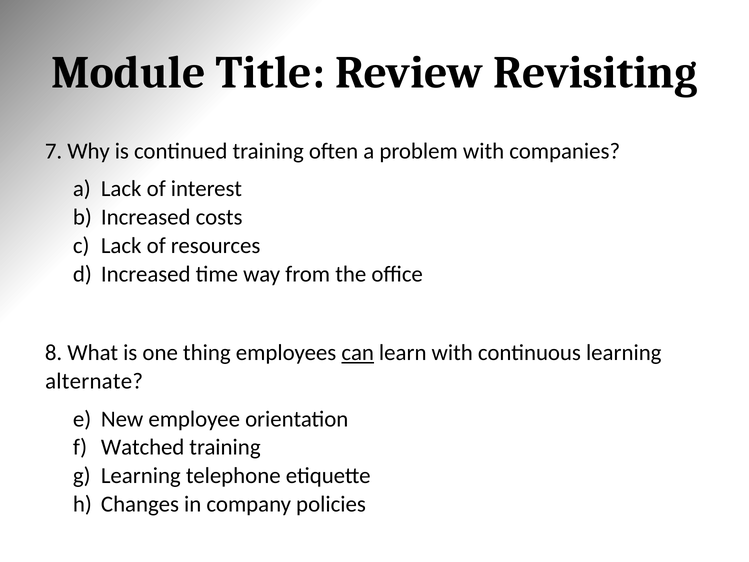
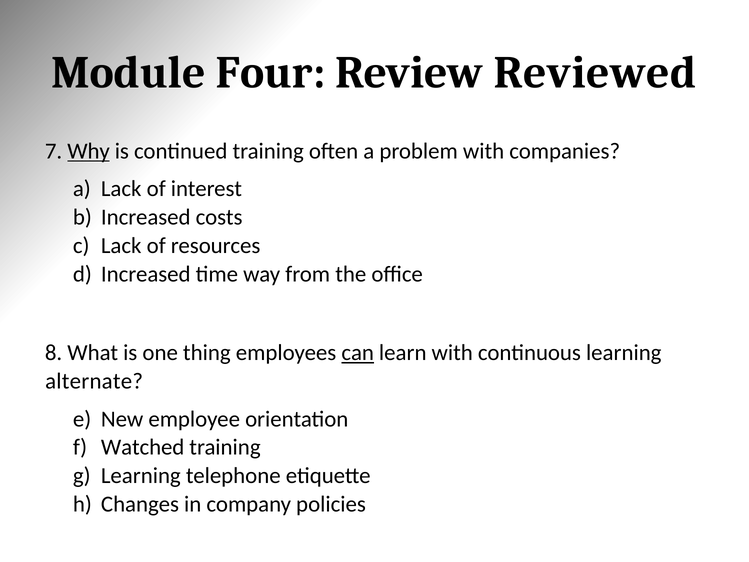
Title: Title -> Four
Revisiting: Revisiting -> Reviewed
Why underline: none -> present
